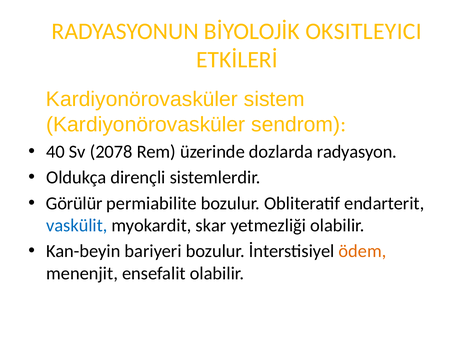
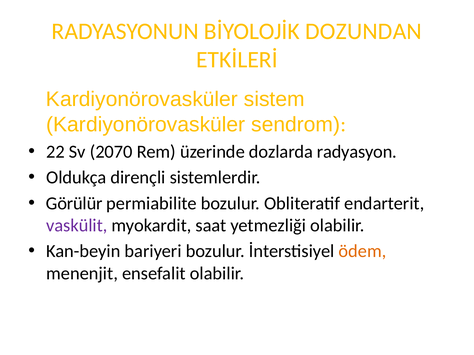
OKSITLEYICI: OKSITLEYICI -> DOZUNDAN
40: 40 -> 22
2078: 2078 -> 2070
vaskülit colour: blue -> purple
skar: skar -> saat
